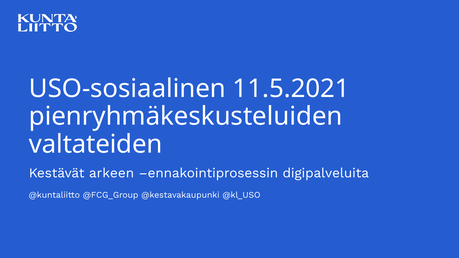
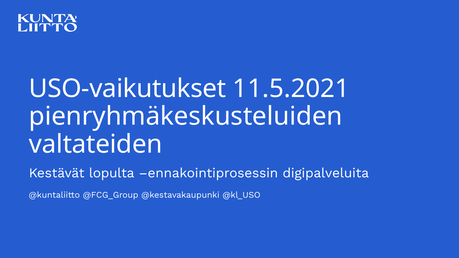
USO-sosiaalinen: USO-sosiaalinen -> USO-vaikutukset
arkeen: arkeen -> lopulta
